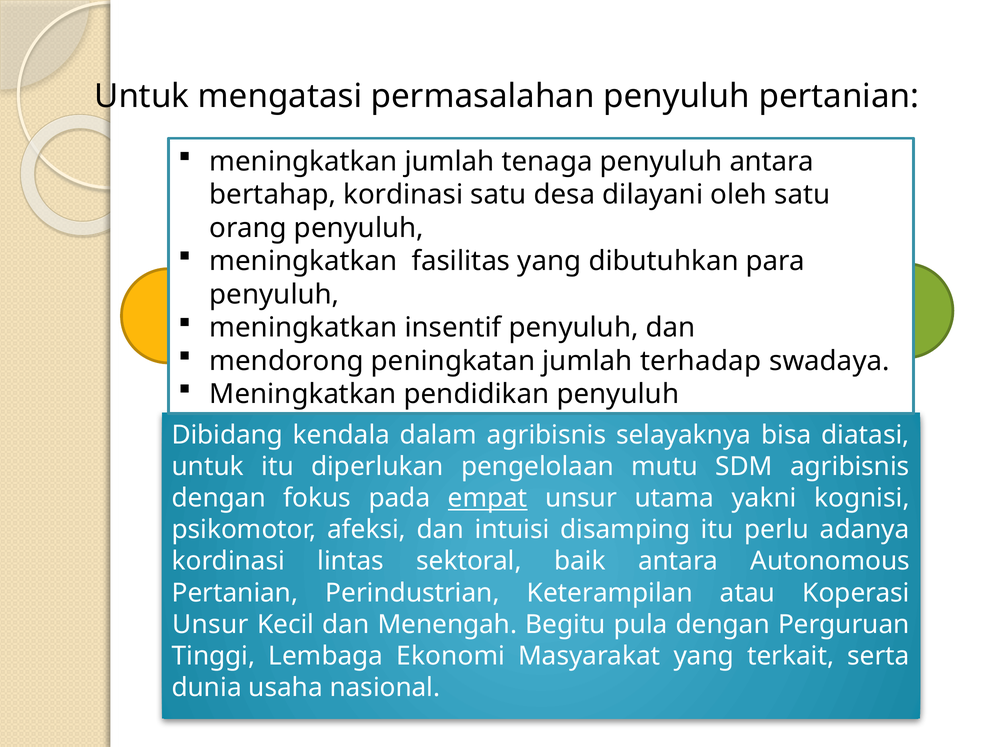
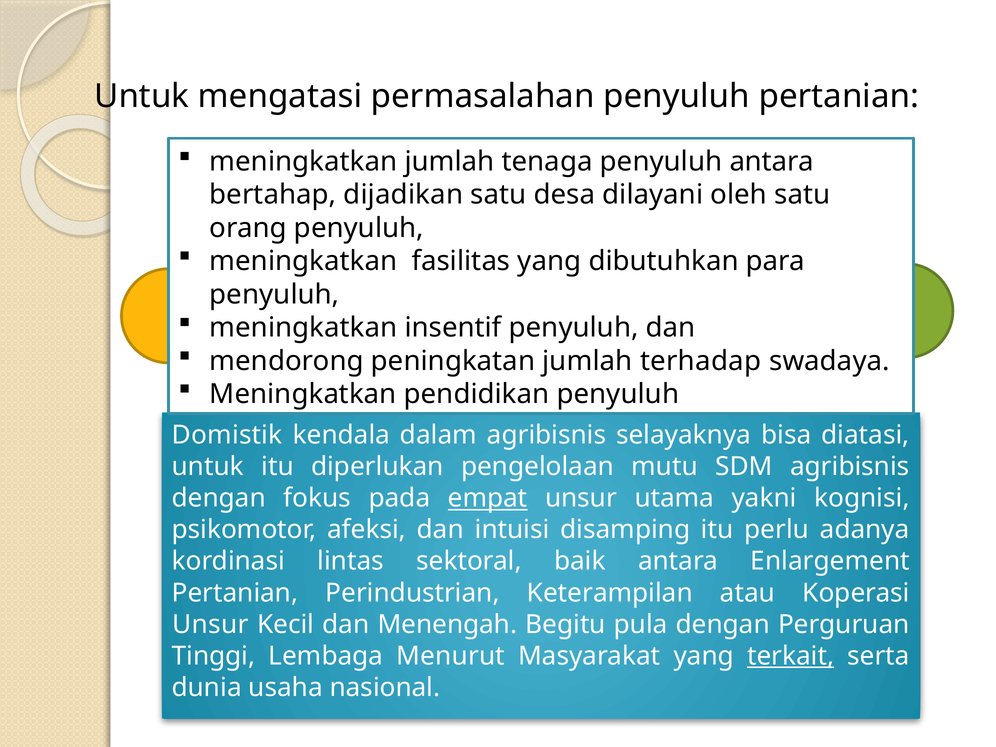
bertahap kordinasi: kordinasi -> dijadikan
Dibidang: Dibidang -> Domistik
Autonomous: Autonomous -> Enlargement
Ekonomi: Ekonomi -> Menurut
terkait underline: none -> present
